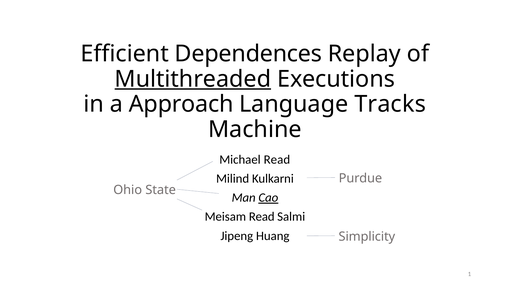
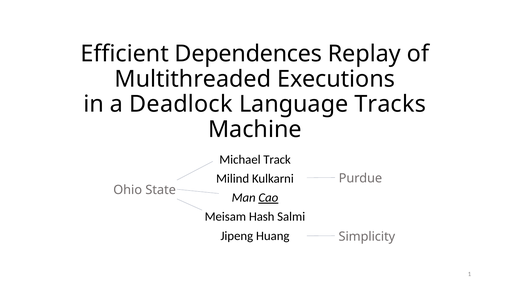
Multithreaded underline: present -> none
Approach: Approach -> Deadlock
Michael Read: Read -> Track
Meisam Read: Read -> Hash
